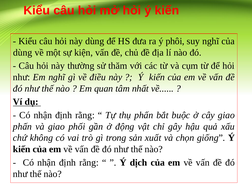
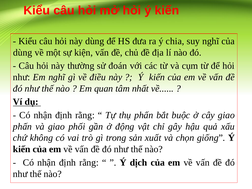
phôi: phôi -> chia
thăm: thăm -> đoán
